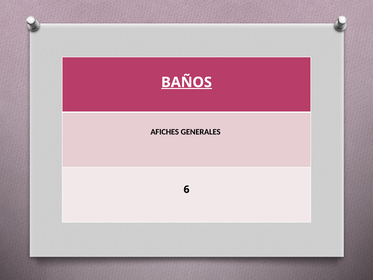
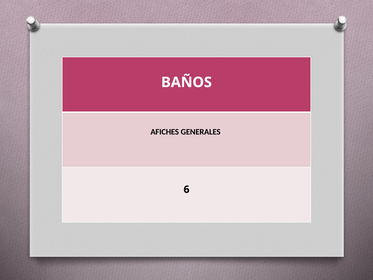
BAÑOS underline: present -> none
